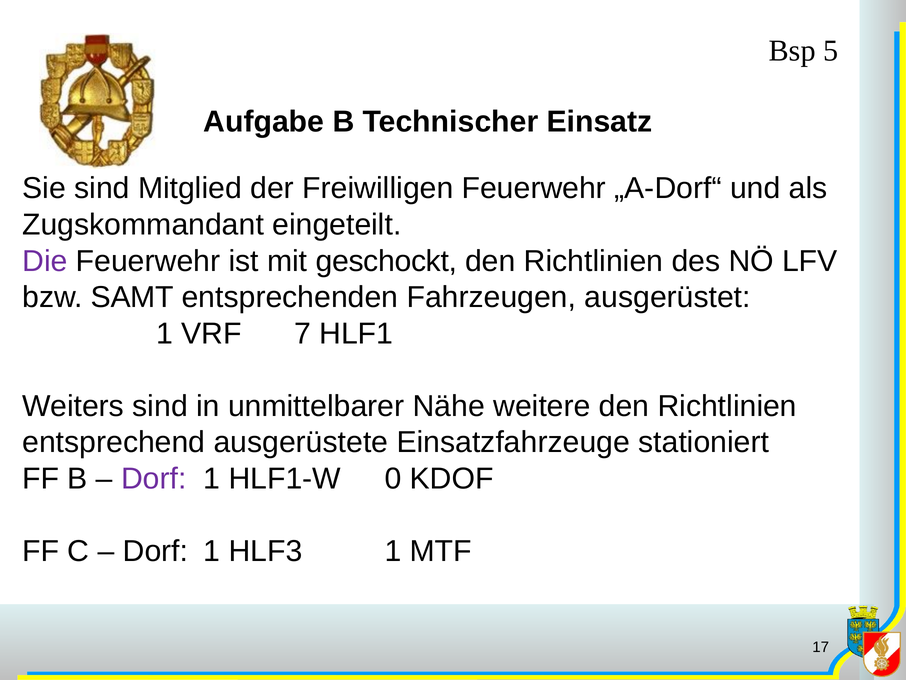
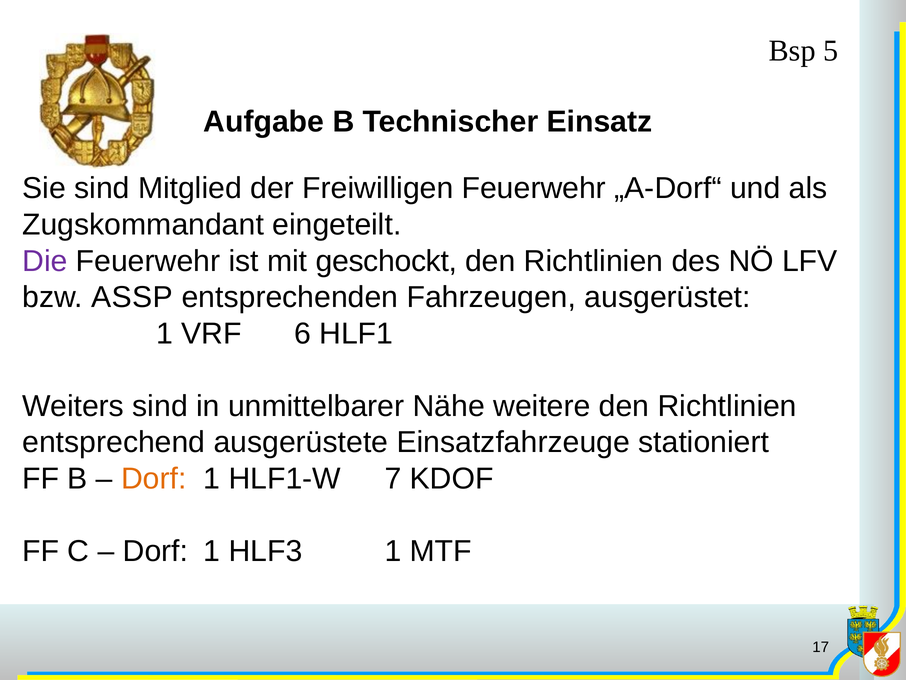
SAMT: SAMT -> ASSP
7: 7 -> 6
Dorf at (154, 478) colour: purple -> orange
0: 0 -> 7
